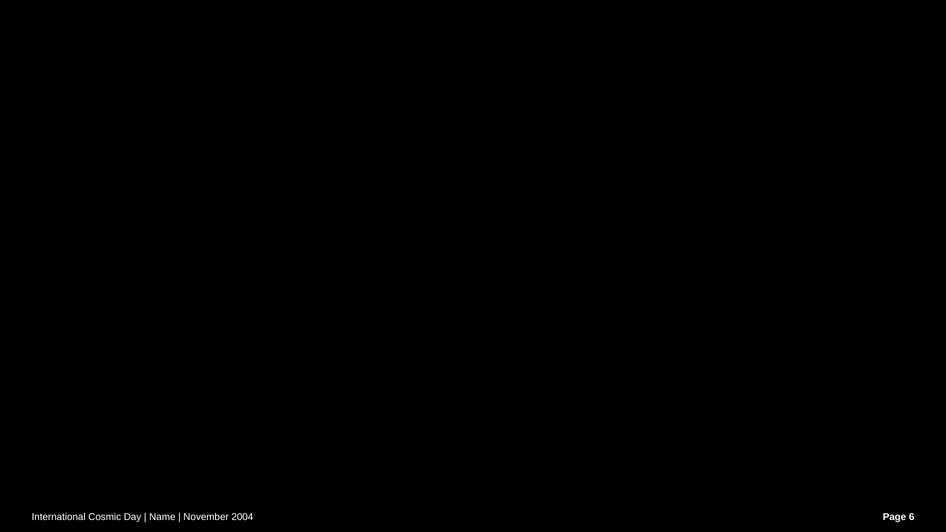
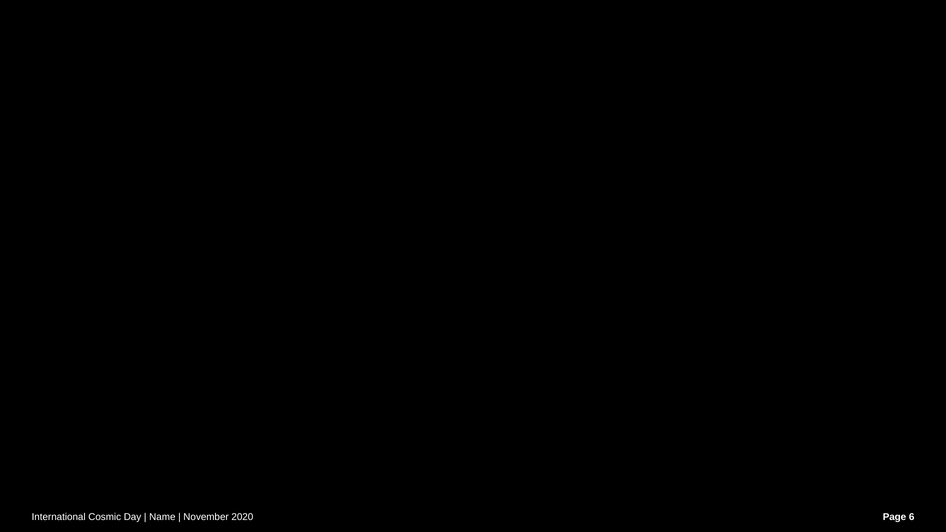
2004: 2004 -> 2020
